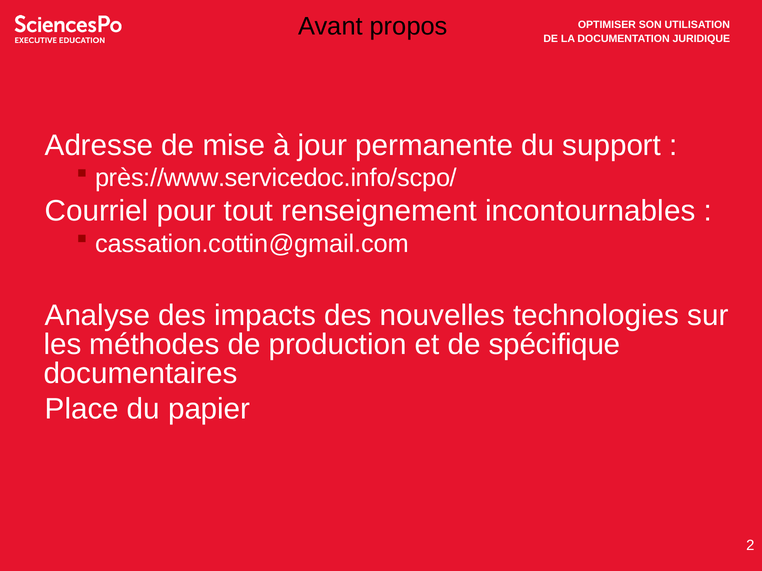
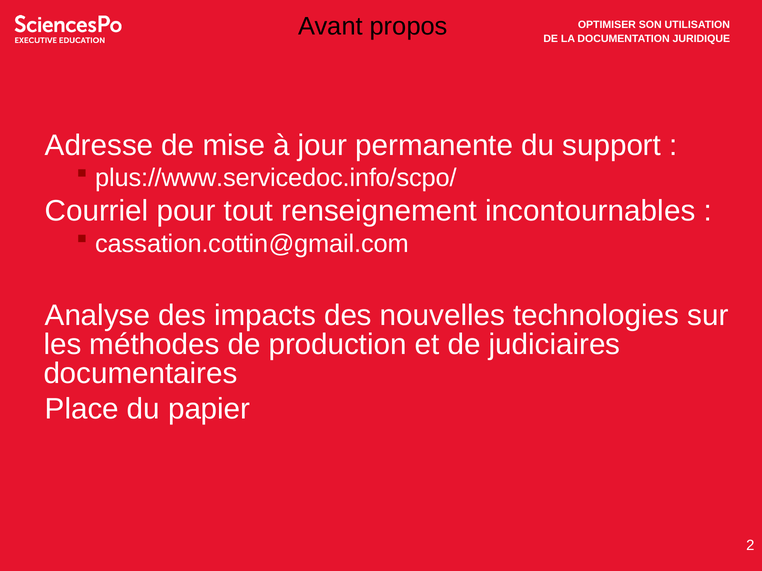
près://www.servicedoc.info/scpo/: près://www.servicedoc.info/scpo/ -> plus://www.servicedoc.info/scpo/
spécifique: spécifique -> judiciaires
